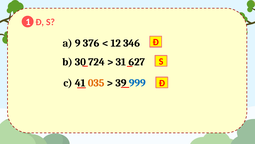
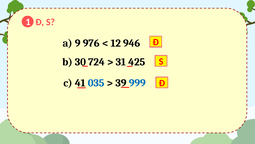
376: 376 -> 976
346: 346 -> 946
627: 627 -> 425
035 colour: orange -> blue
